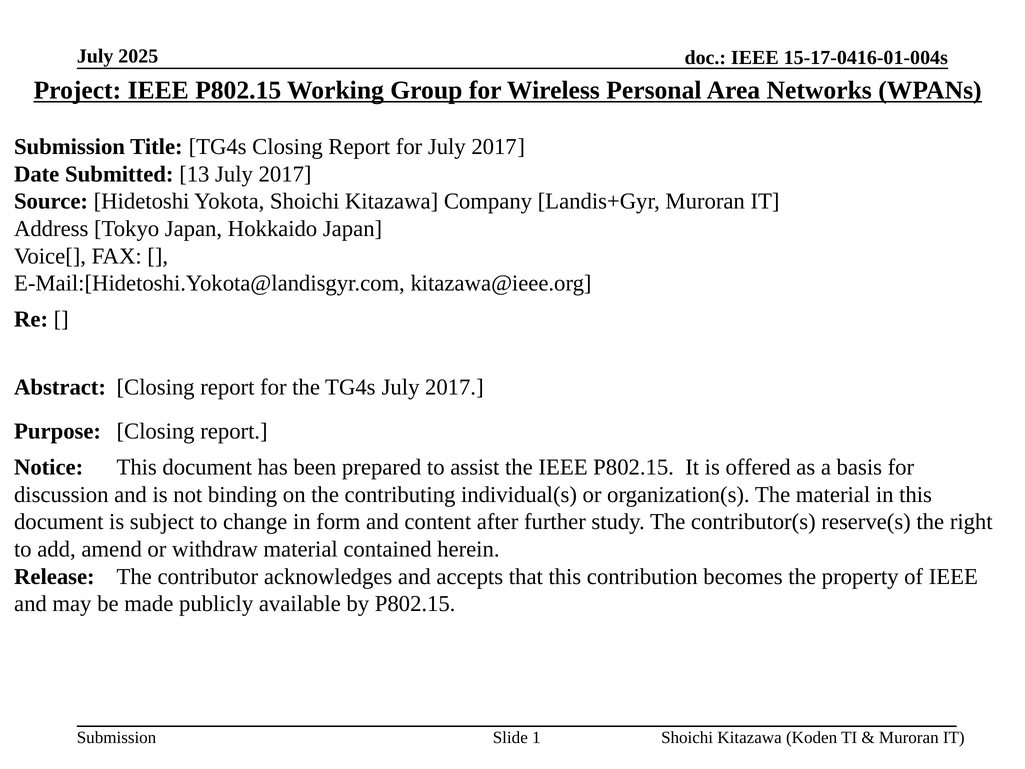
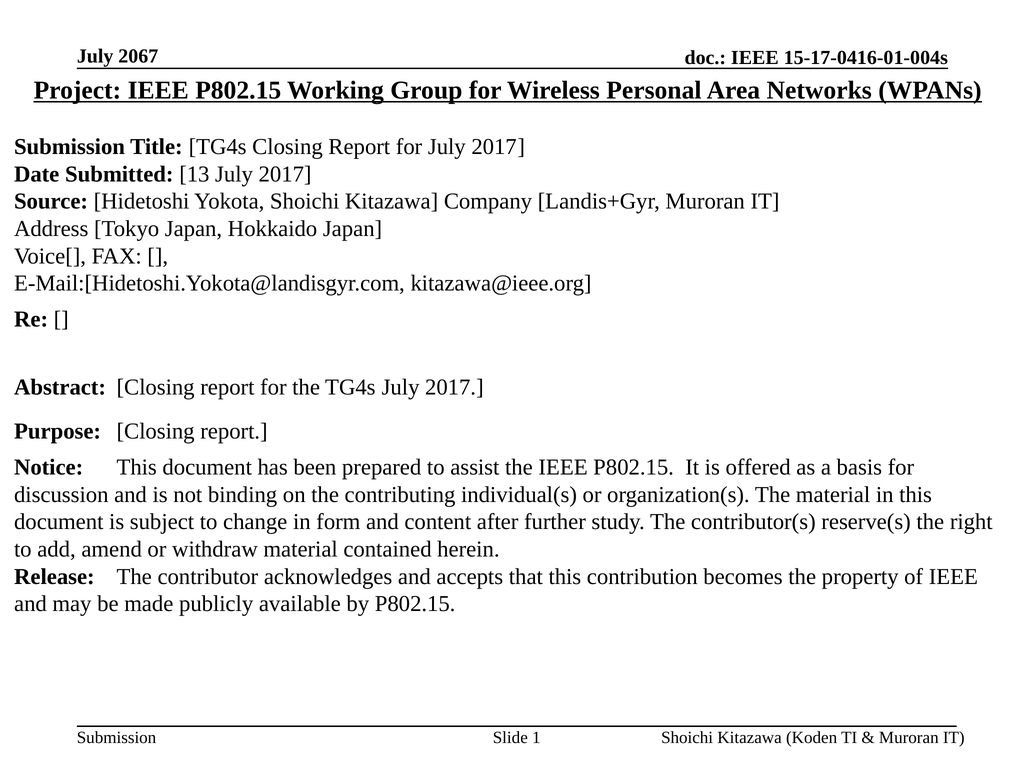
2025: 2025 -> 2067
